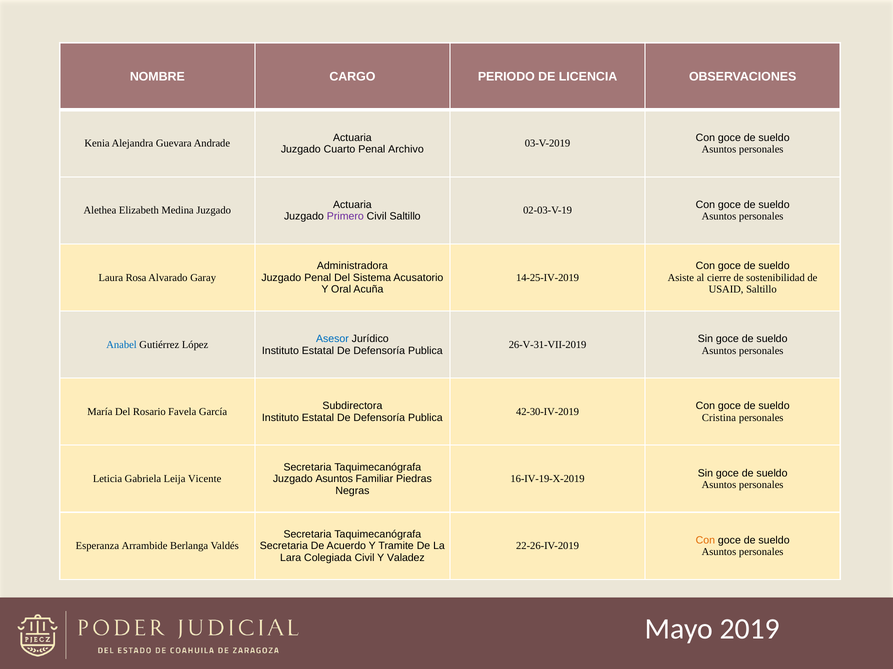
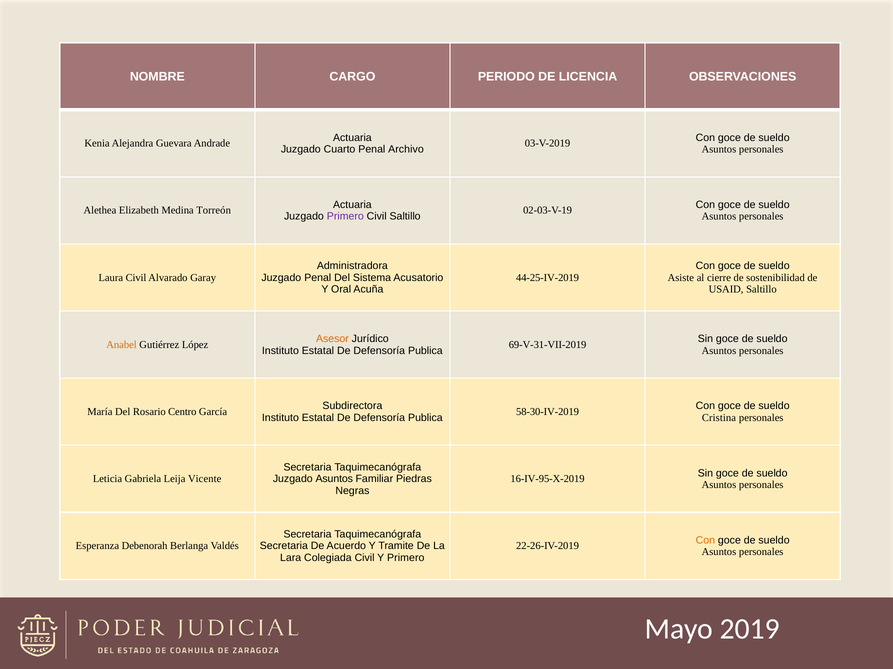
Medina Juzgado: Juzgado -> Torreón
Laura Rosa: Rosa -> Civil
14-25-IV-2019: 14-25-IV-2019 -> 44-25-IV-2019
Asesor colour: blue -> orange
Anabel colour: blue -> orange
26-V-31-VII-2019: 26-V-31-VII-2019 -> 69-V-31-VII-2019
Favela: Favela -> Centro
42-30-IV-2019: 42-30-IV-2019 -> 58-30-IV-2019
16-IV-19-X-2019: 16-IV-19-X-2019 -> 16-IV-95-X-2019
Arrambide: Arrambide -> Debenorah
Y Valadez: Valadez -> Primero
